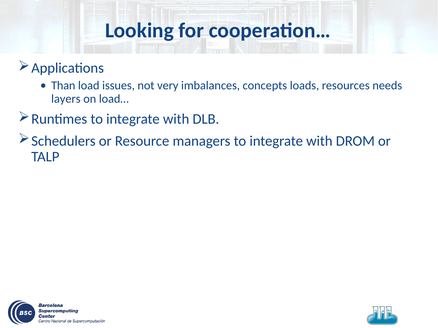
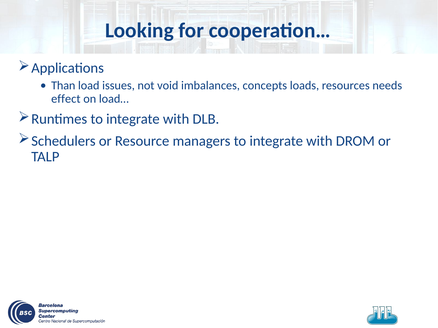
very: very -> void
layers: layers -> effect
